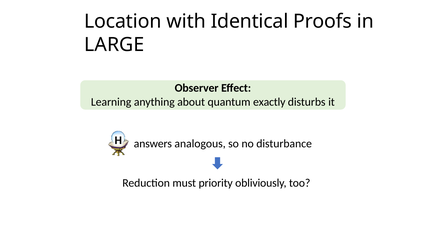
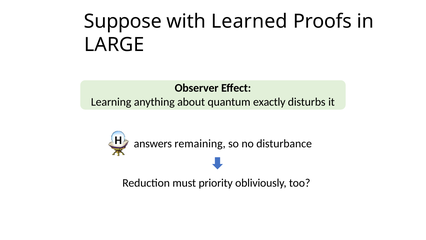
Location: Location -> Suppose
Identical: Identical -> Learned
analogous: analogous -> remaining
